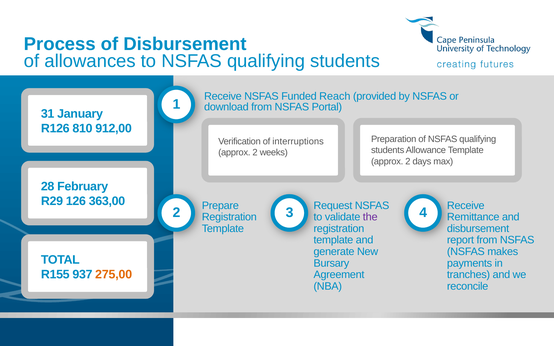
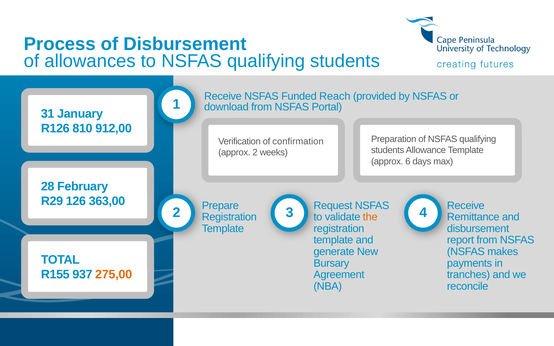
interruptions: interruptions -> confirmation
2 at (408, 161): 2 -> 6
the colour: purple -> orange
